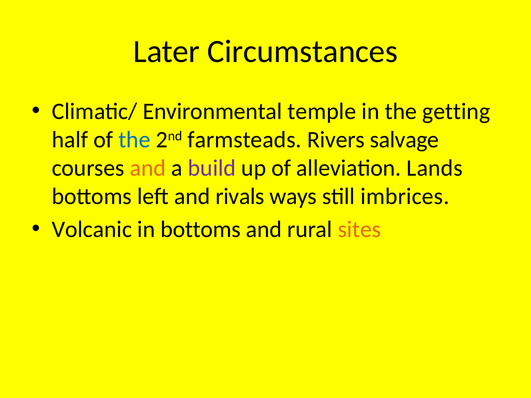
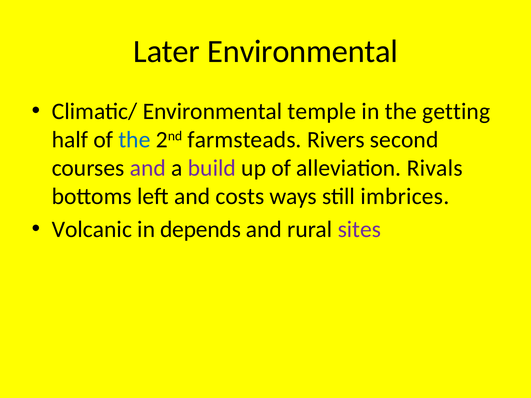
Later Circumstances: Circumstances -> Environmental
salvage: salvage -> second
and at (148, 168) colour: orange -> purple
Lands: Lands -> Rivals
rivals: rivals -> costs
in bottoms: bottoms -> depends
sites colour: orange -> purple
